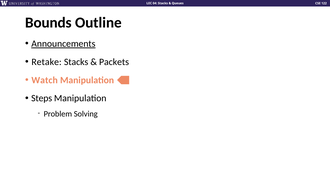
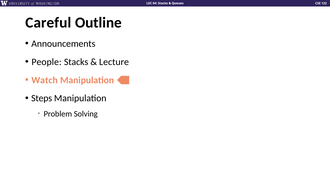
Bounds: Bounds -> Careful
Announcements underline: present -> none
Retake: Retake -> People
Packets: Packets -> Lecture
